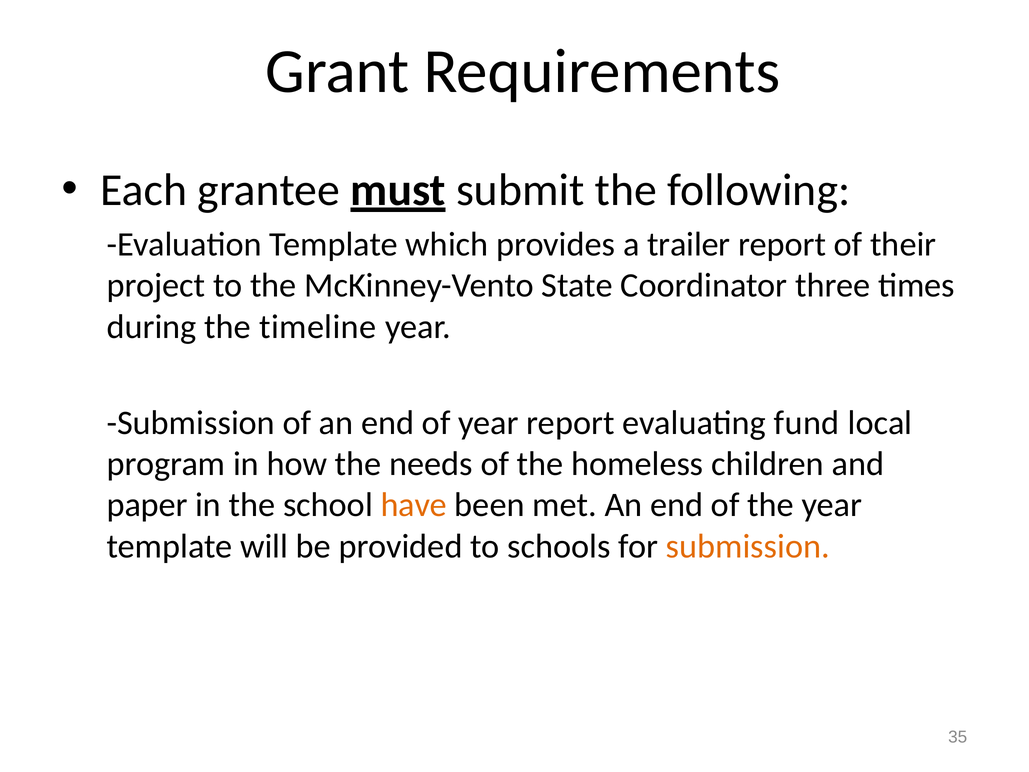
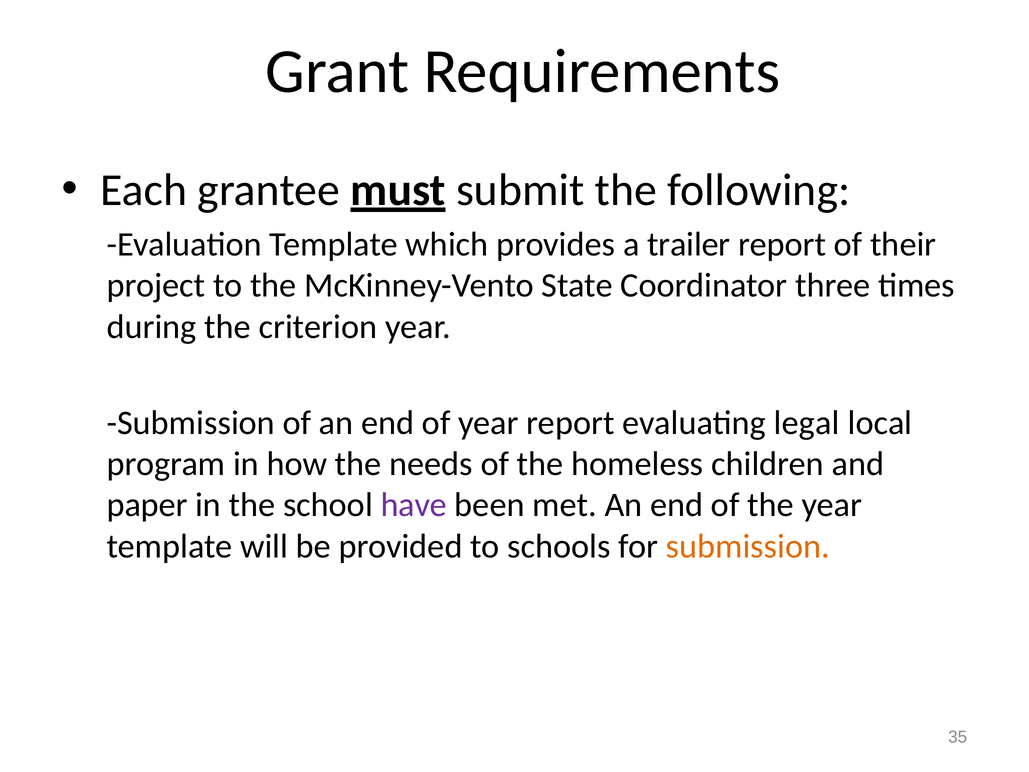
timeline: timeline -> criterion
fund: fund -> legal
have colour: orange -> purple
